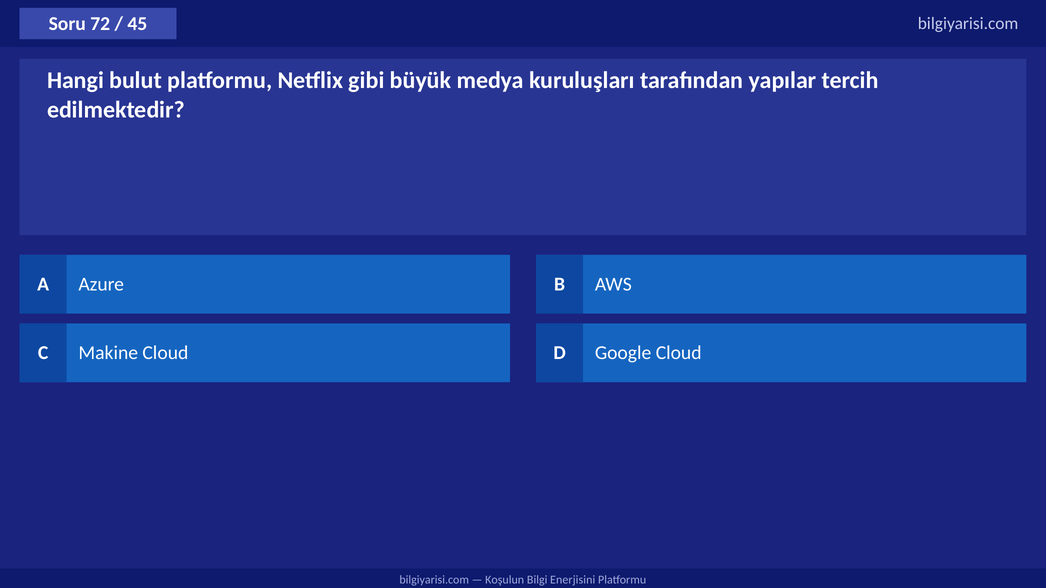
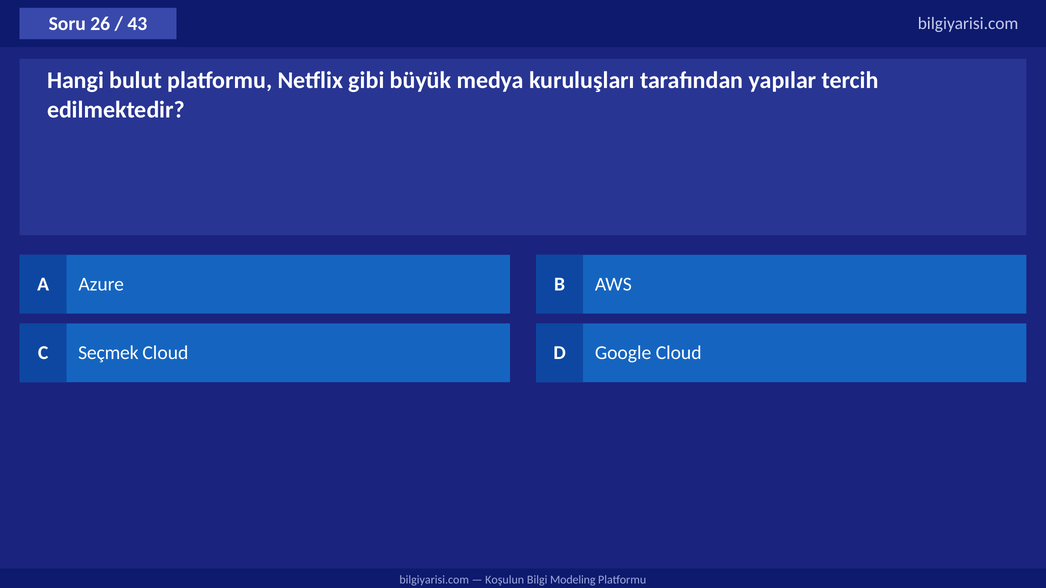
72: 72 -> 26
45: 45 -> 43
Makine: Makine -> Seçmek
Enerjisini: Enerjisini -> Modeling
